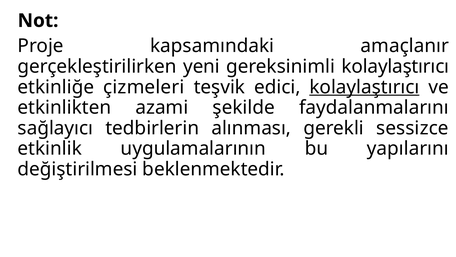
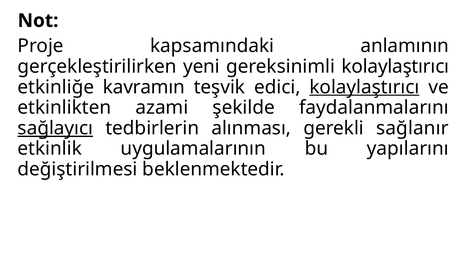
amaçlanır: amaçlanır -> anlamının
çizmeleri: çizmeleri -> kavramın
sağlayıcı underline: none -> present
sessizce: sessizce -> sağlanır
